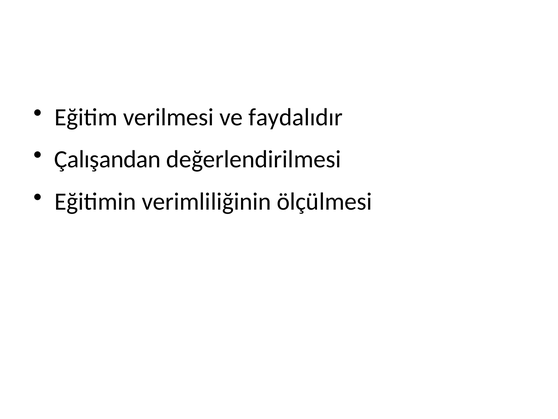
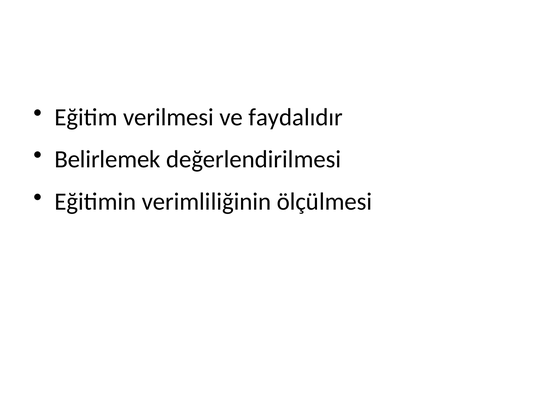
Çalışandan: Çalışandan -> Belirlemek
